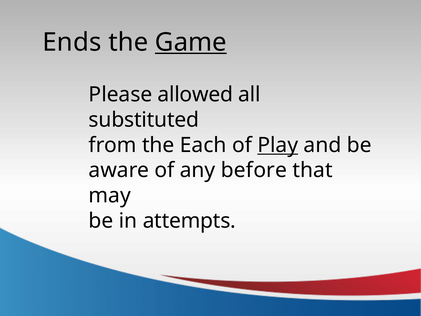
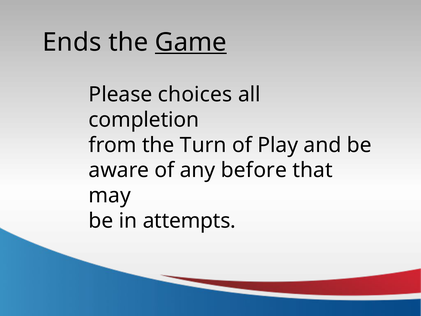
allowed: allowed -> choices
substituted: substituted -> completion
Each: Each -> Turn
Play underline: present -> none
